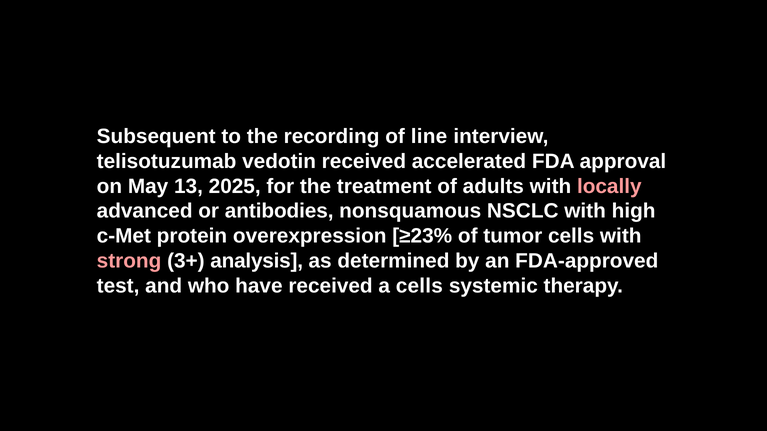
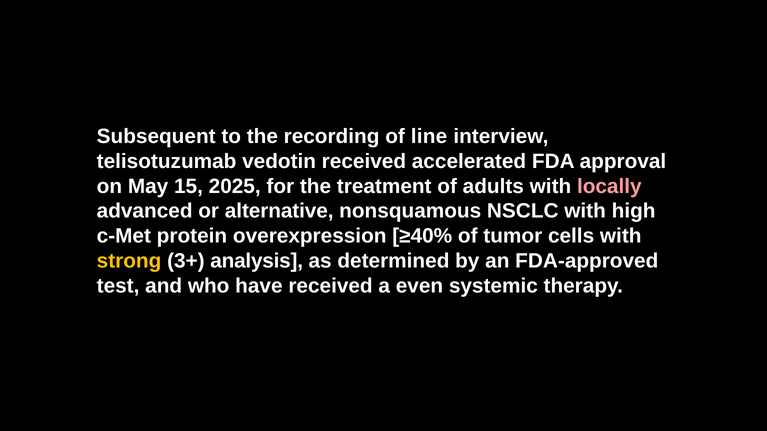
13: 13 -> 15
antibodies: antibodies -> alternative
≥23%: ≥23% -> ≥40%
strong colour: pink -> yellow
a cells: cells -> even
